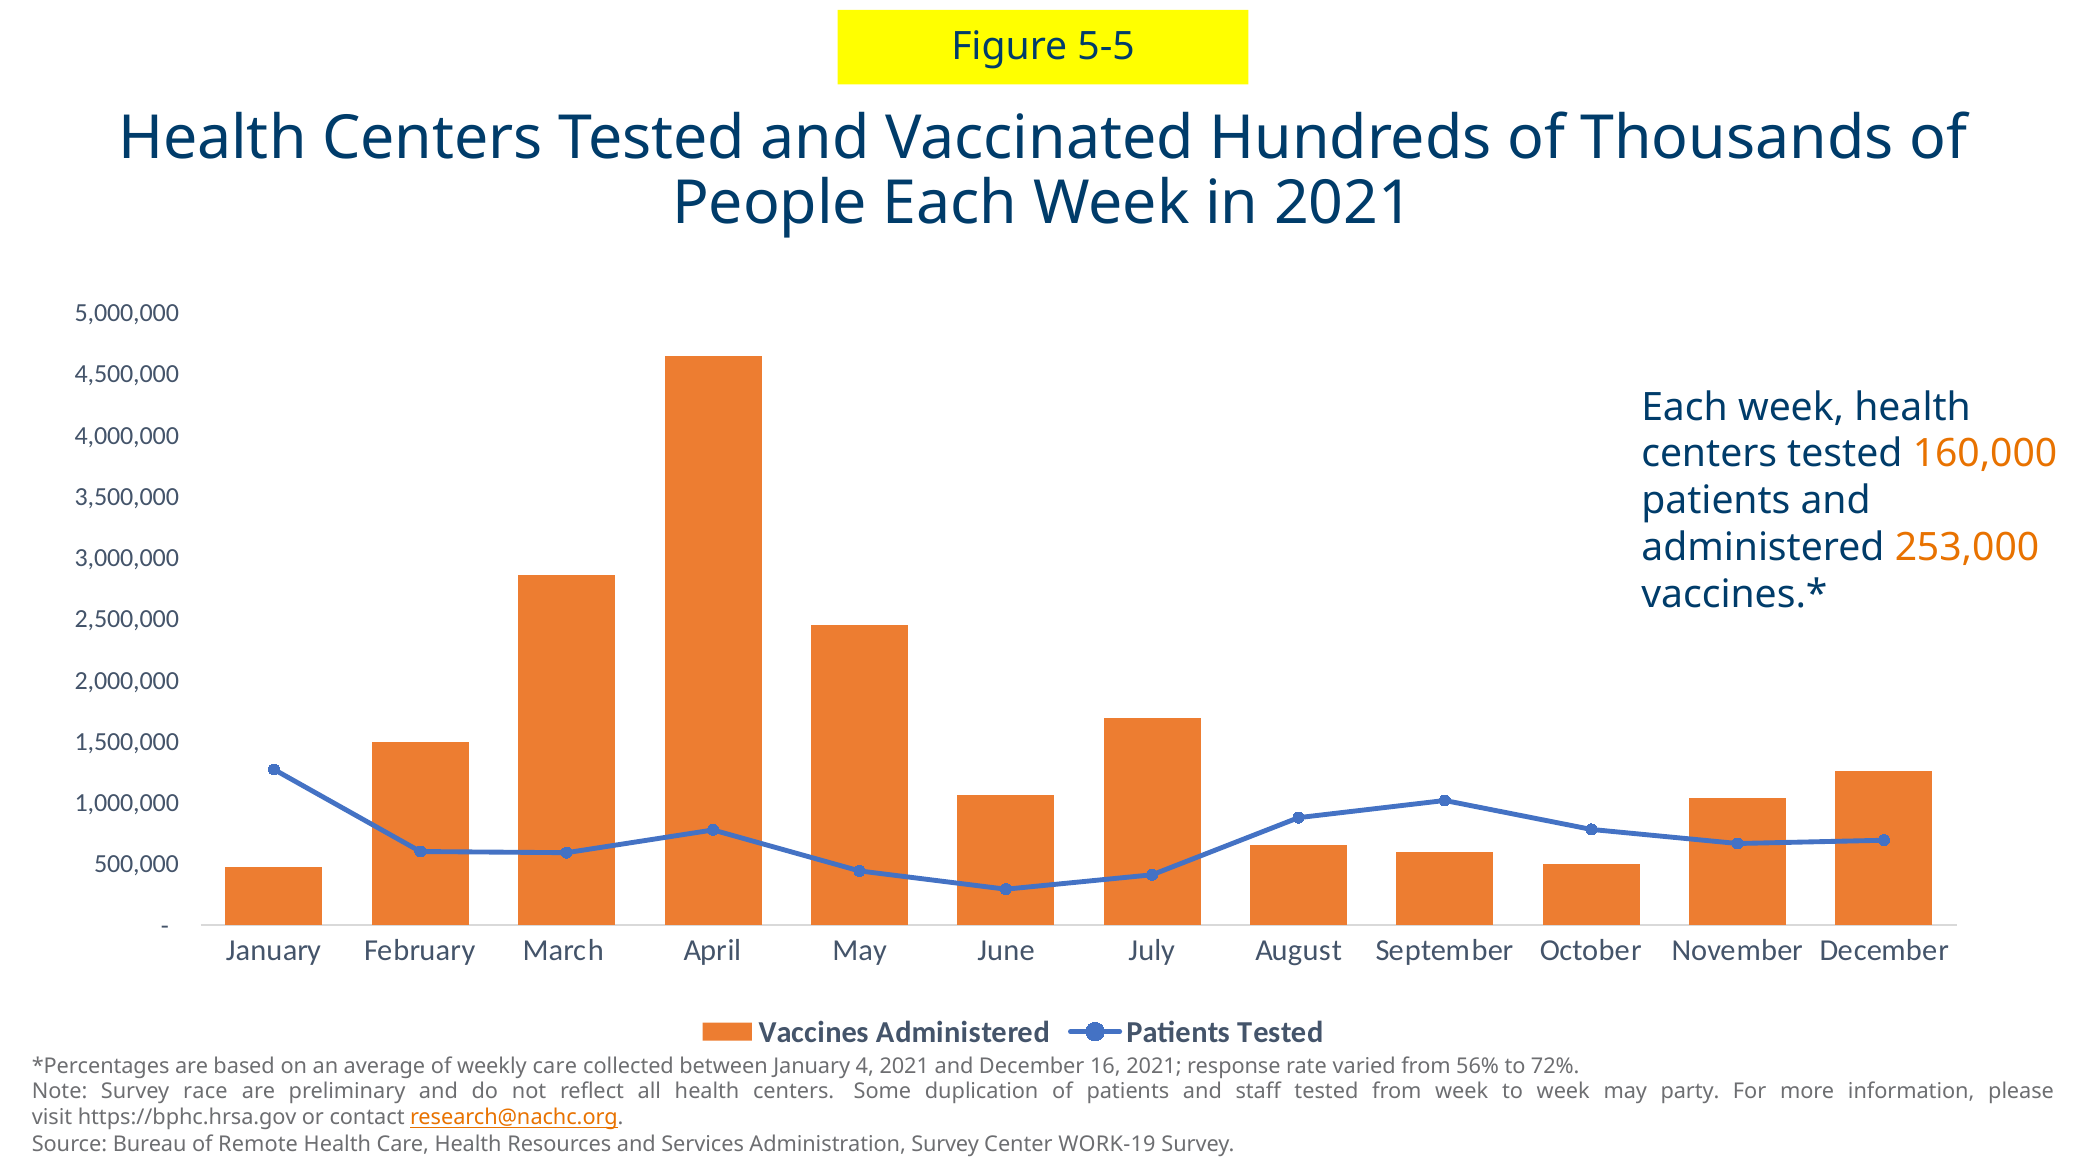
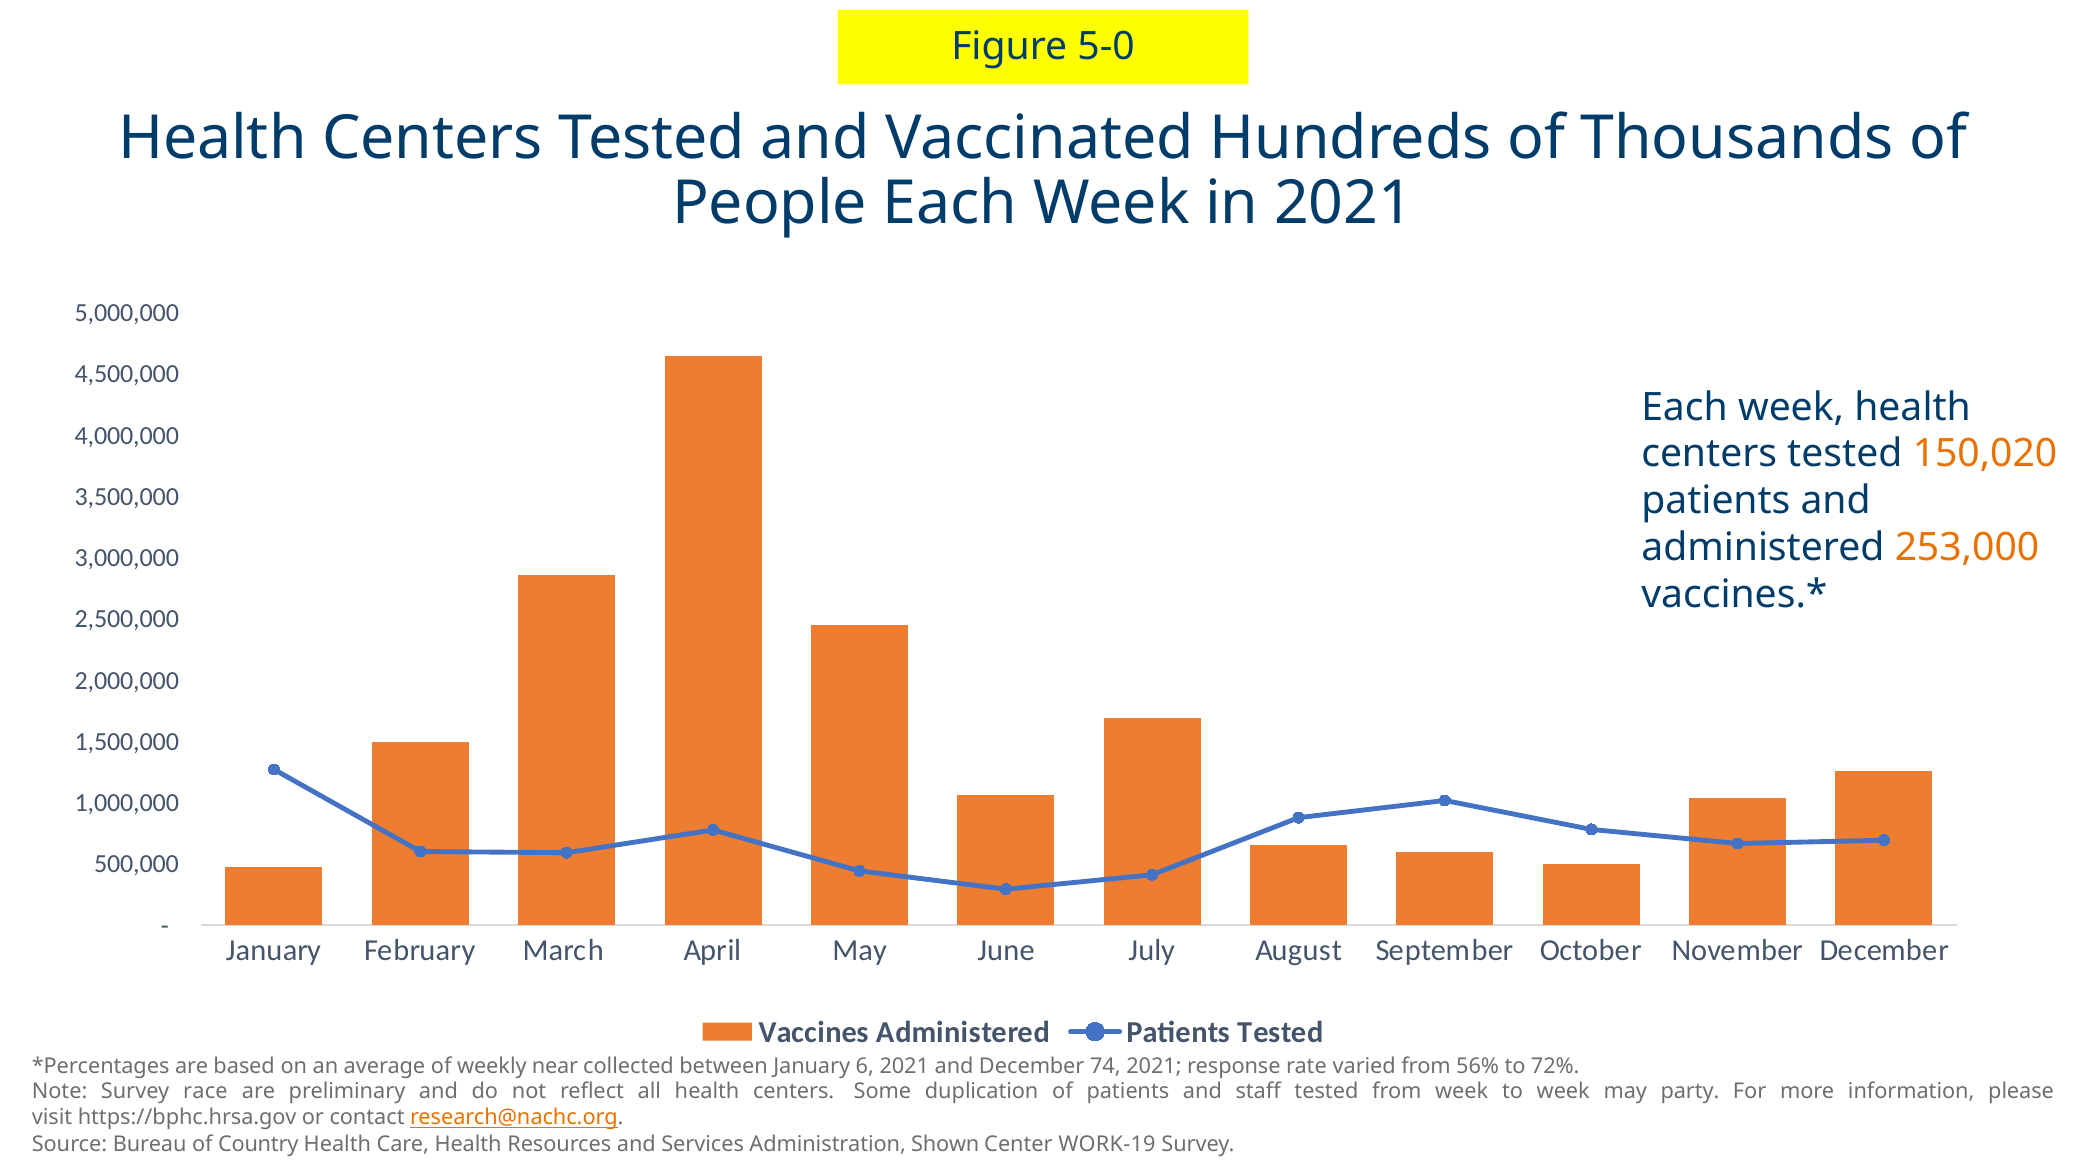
5-5: 5-5 -> 5-0
160,000: 160,000 -> 150,020
weekly care: care -> near
4: 4 -> 6
16: 16 -> 74
Remote: Remote -> Country
Administration Survey: Survey -> Shown
